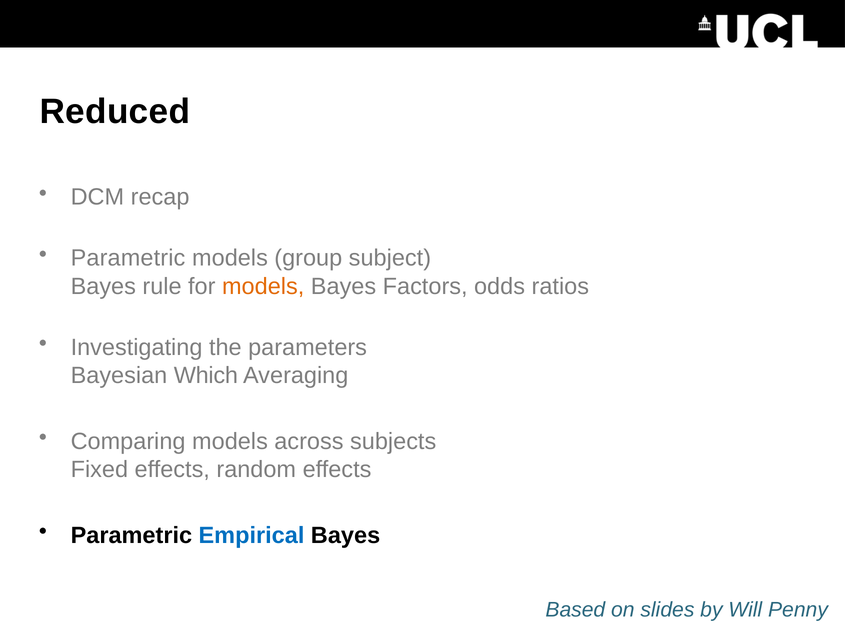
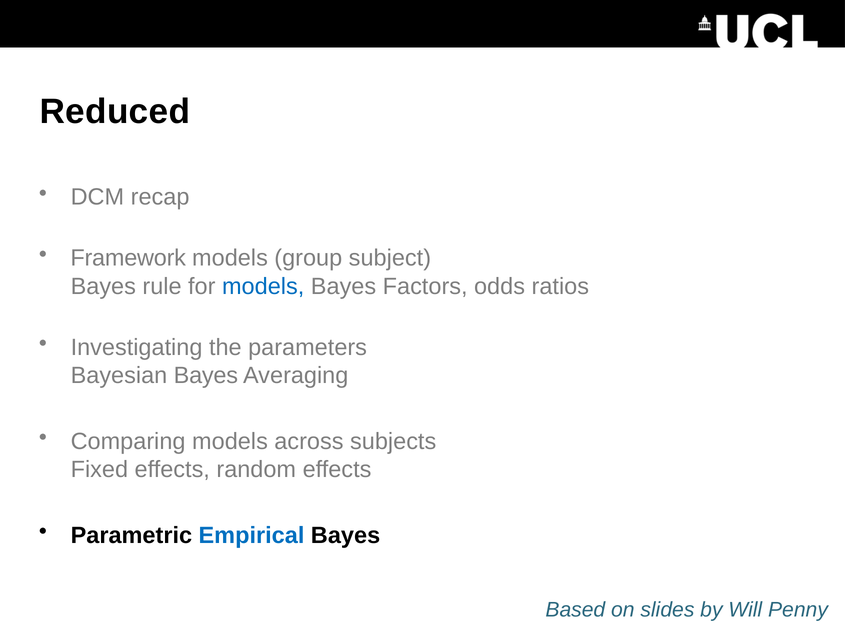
Parametric at (128, 258): Parametric -> Framework
models at (263, 286) colour: orange -> blue
Bayesian Which: Which -> Bayes
